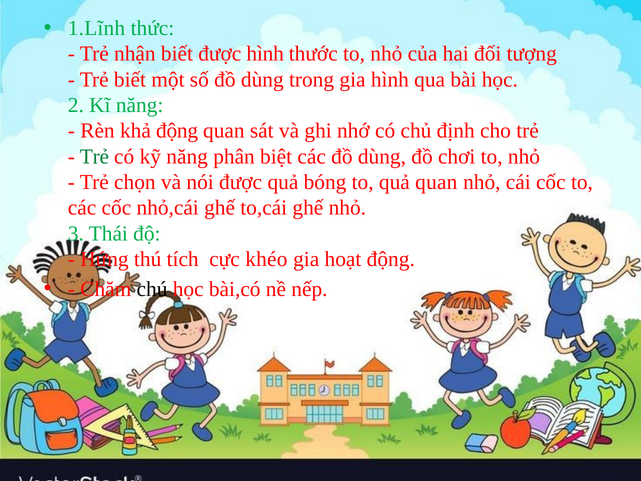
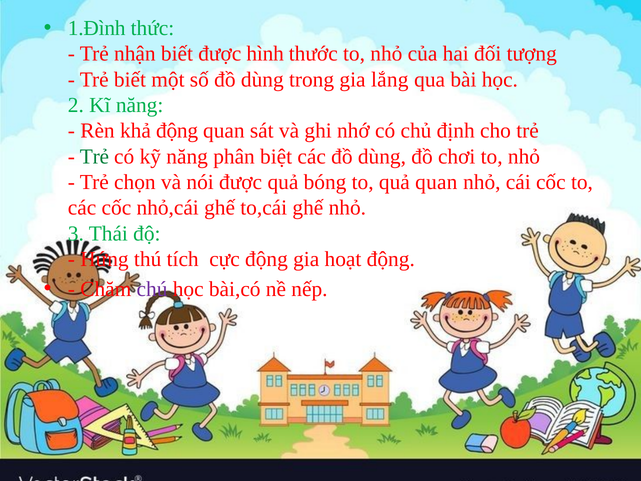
1.Lĩnh: 1.Lĩnh -> 1.Đình
gia hình: hình -> lắng
cực khéo: khéo -> động
chú colour: black -> purple
